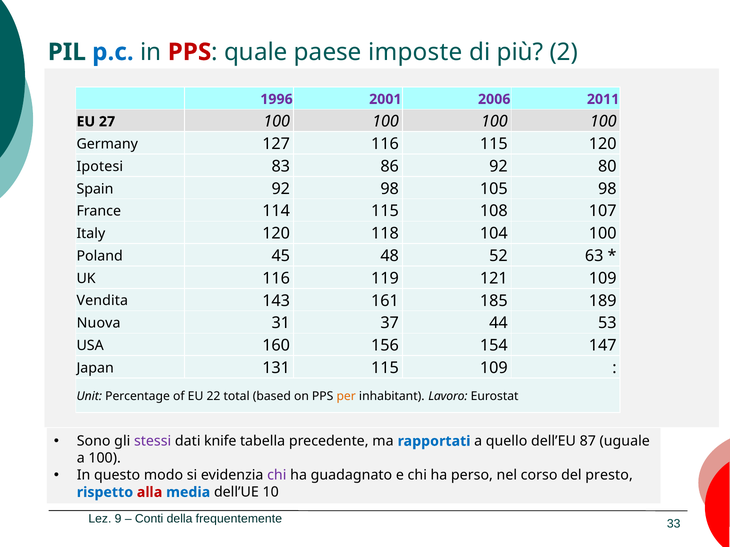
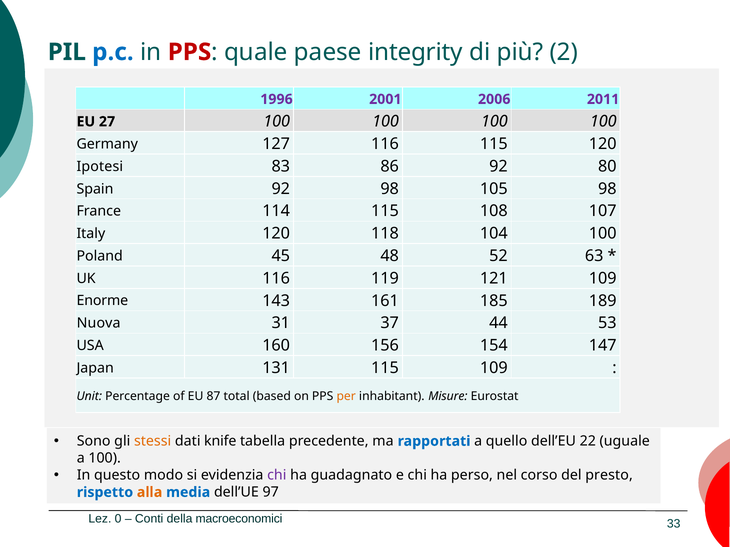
imposte: imposte -> integrity
Vendita: Vendita -> Enorme
22: 22 -> 87
Lavoro: Lavoro -> Misure
stessi colour: purple -> orange
87: 87 -> 22
alla colour: red -> orange
10: 10 -> 97
9: 9 -> 0
frequentemente: frequentemente -> macroeconomici
